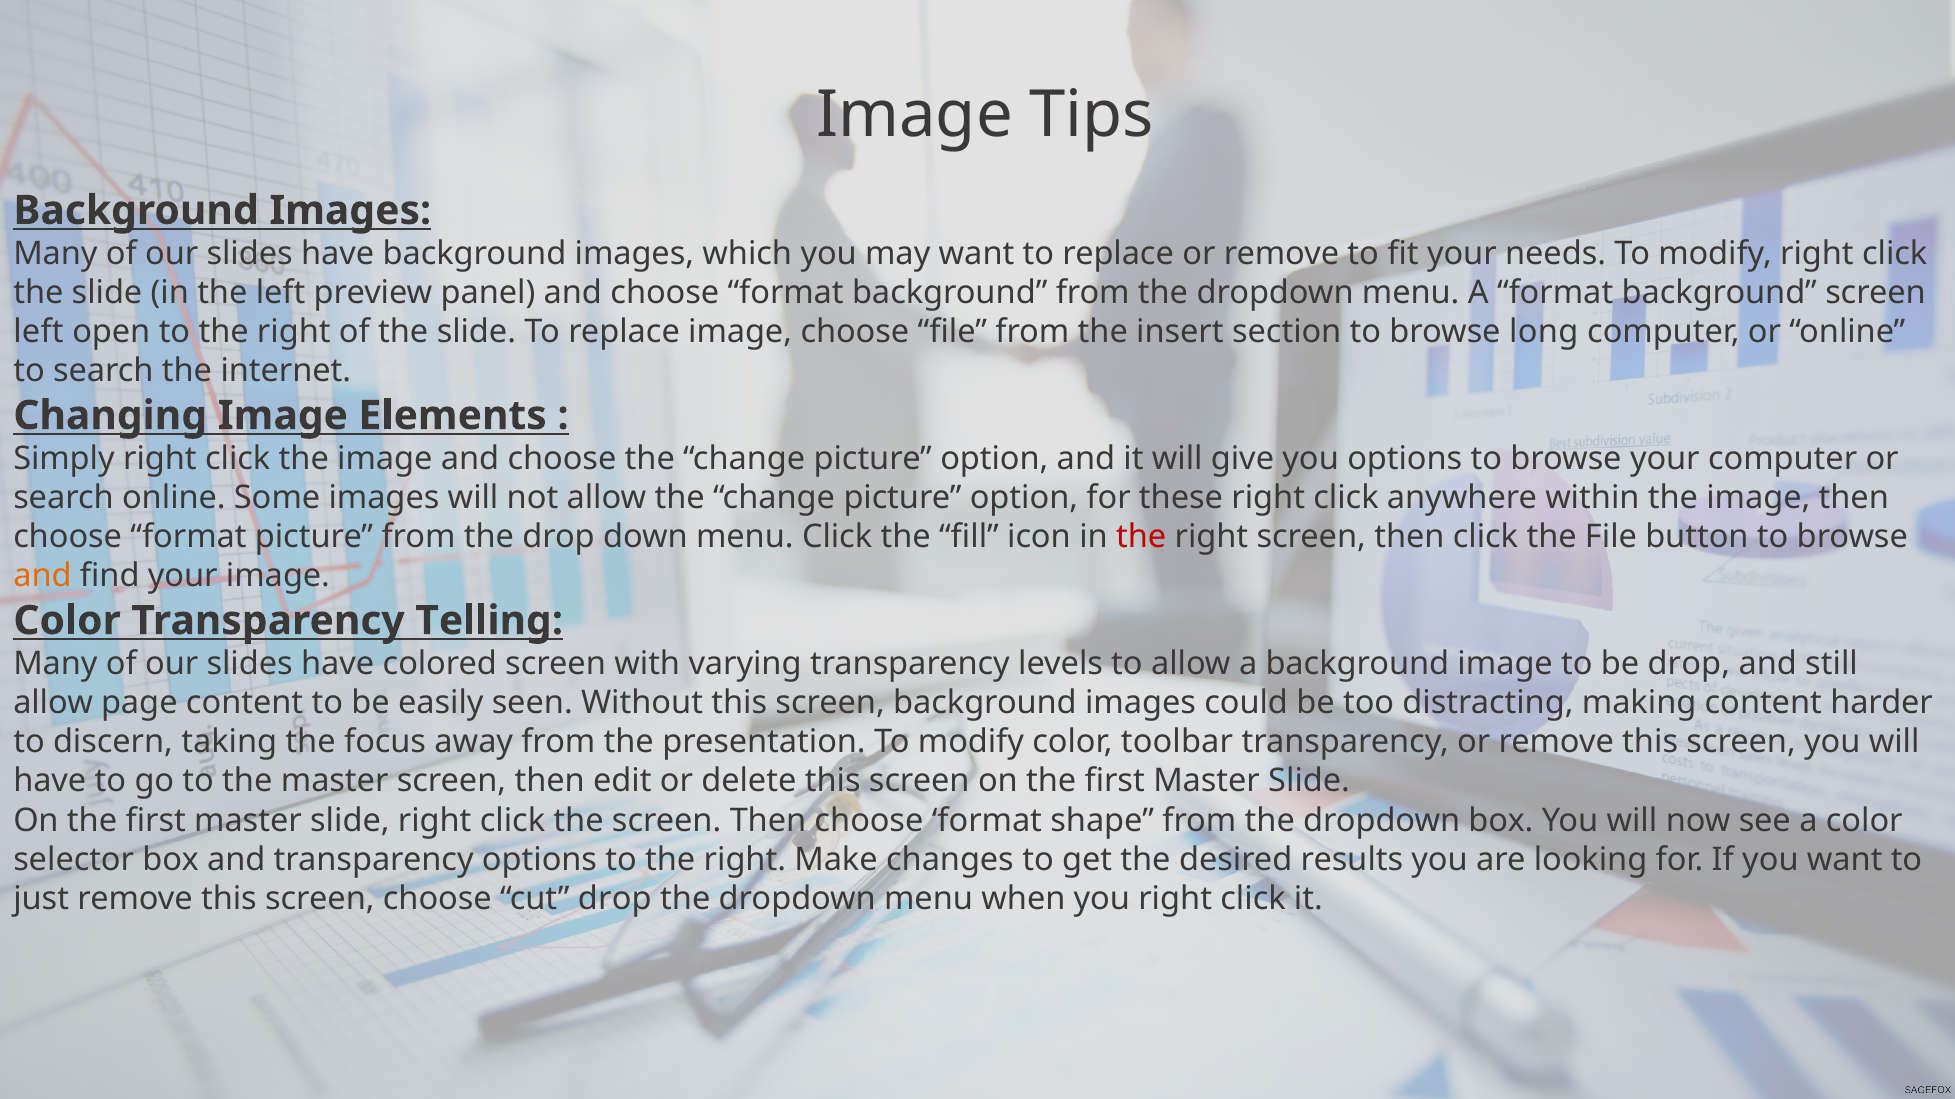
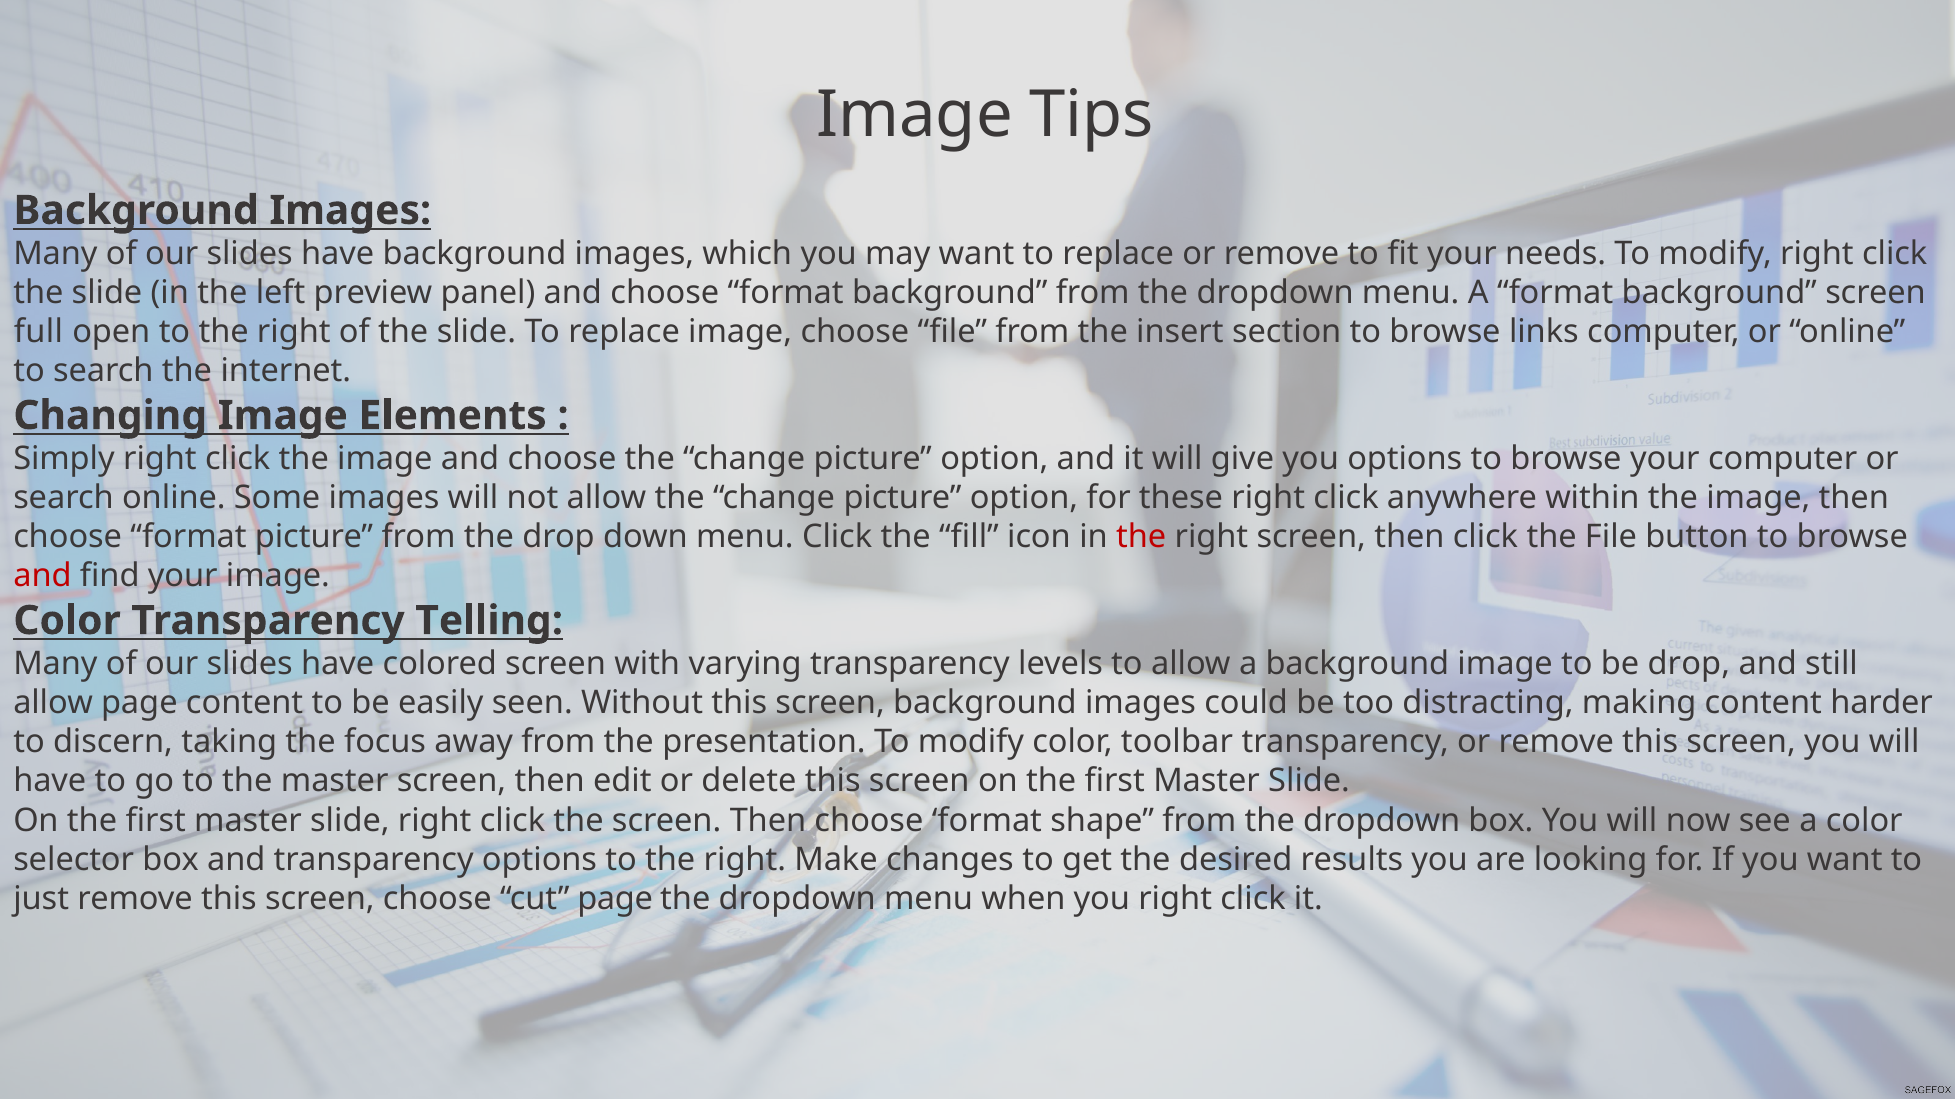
left at (39, 332): left -> full
long: long -> links
and at (42, 577) colour: orange -> red
cut drop: drop -> page
